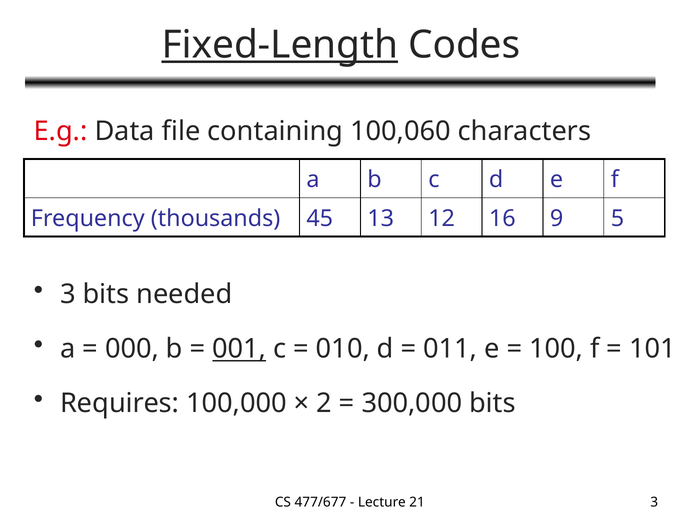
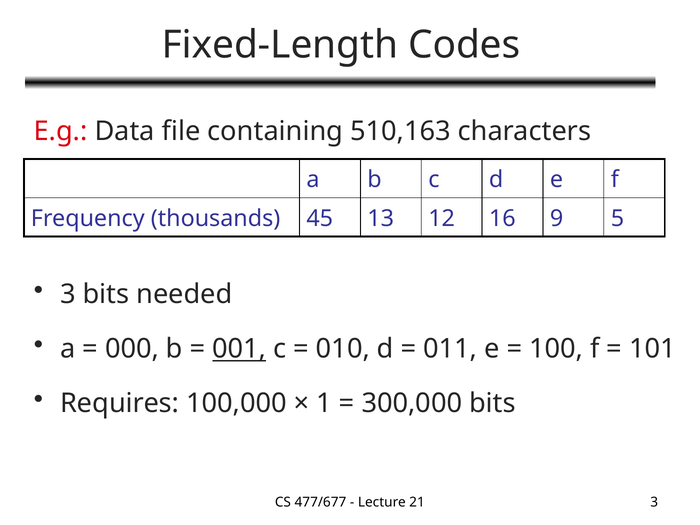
Fixed-Length underline: present -> none
100,060: 100,060 -> 510,163
2: 2 -> 1
